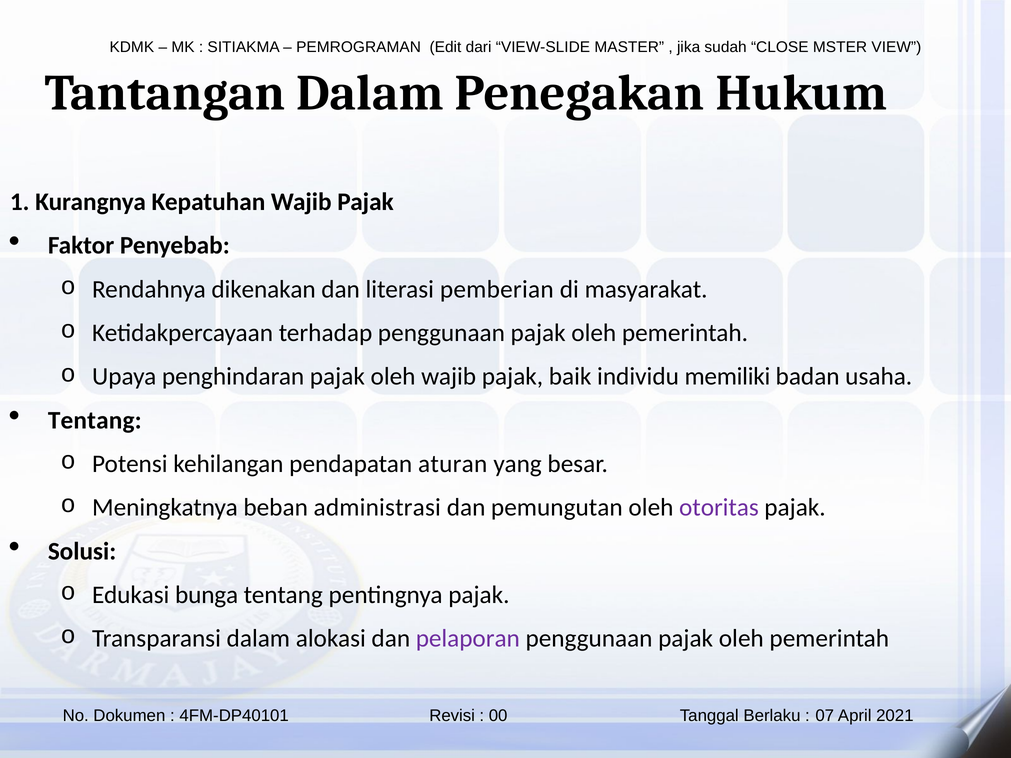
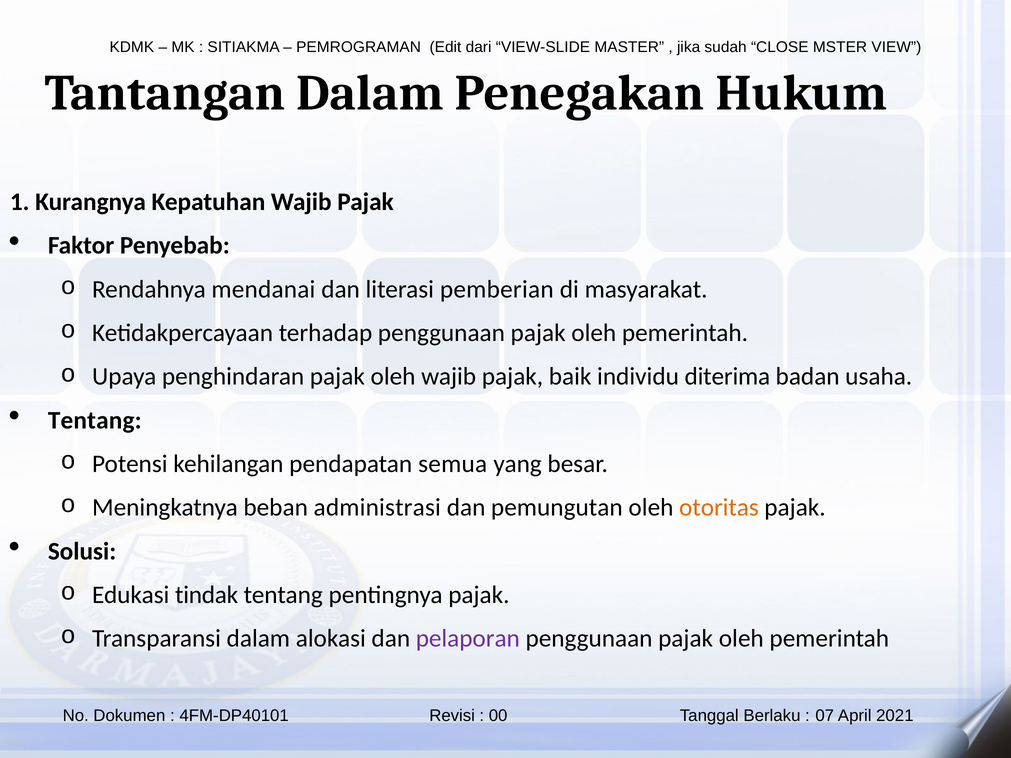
dikenakan: dikenakan -> mendanai
memiliki: memiliki -> diterima
aturan: aturan -> semua
otoritas colour: purple -> orange
bunga: bunga -> tindak
